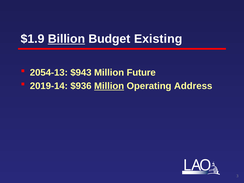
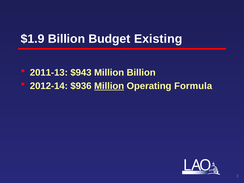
Billion at (66, 39) underline: present -> none
2054-13: 2054-13 -> 2011-13
Million Future: Future -> Billion
2019-14: 2019-14 -> 2012-14
Address: Address -> Formula
